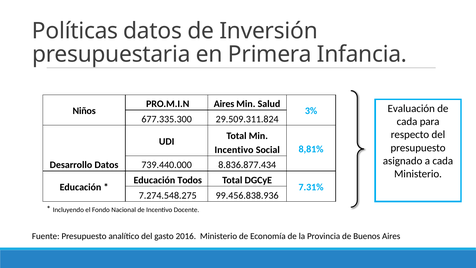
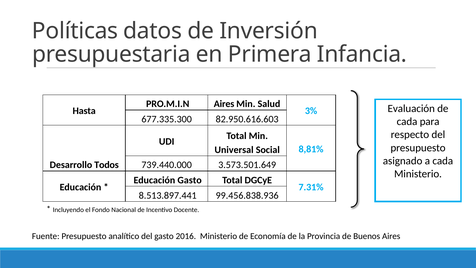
Niños: Niños -> Hasta
29.509.311.824: 29.509.311.824 -> 82.950.616.603
Incentivo at (234, 150): Incentivo -> Universal
Desarrollo Datos: Datos -> Todos
8.836.877.434: 8.836.877.434 -> 3.573.501.649
Educación Todos: Todos -> Gasto
7.274.548.275: 7.274.548.275 -> 8.513.897.441
